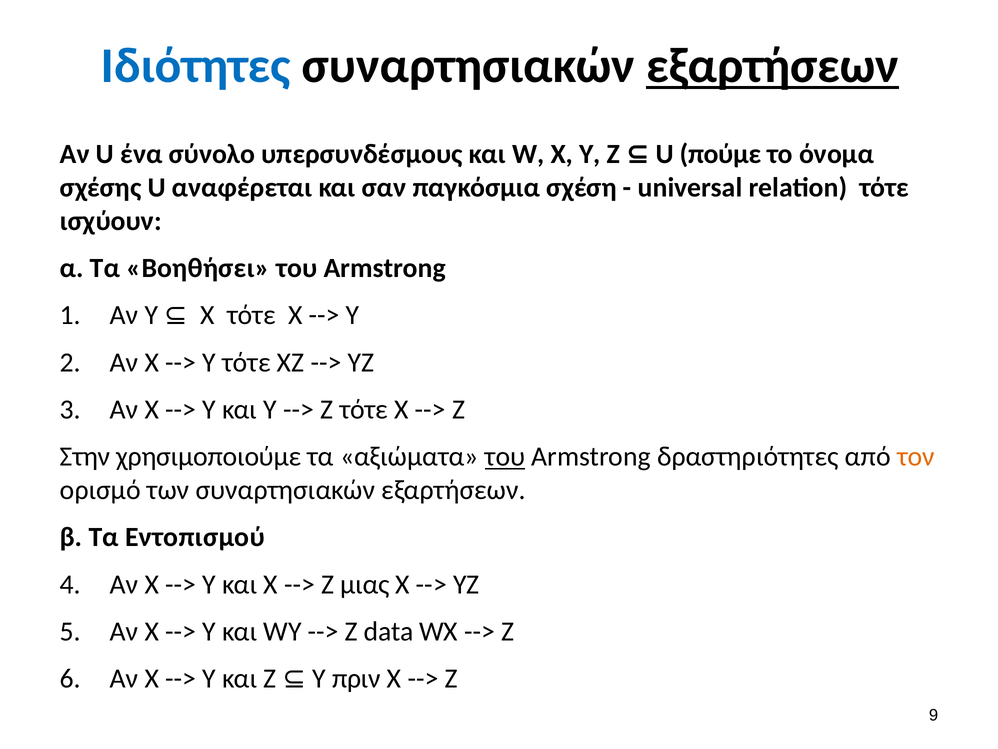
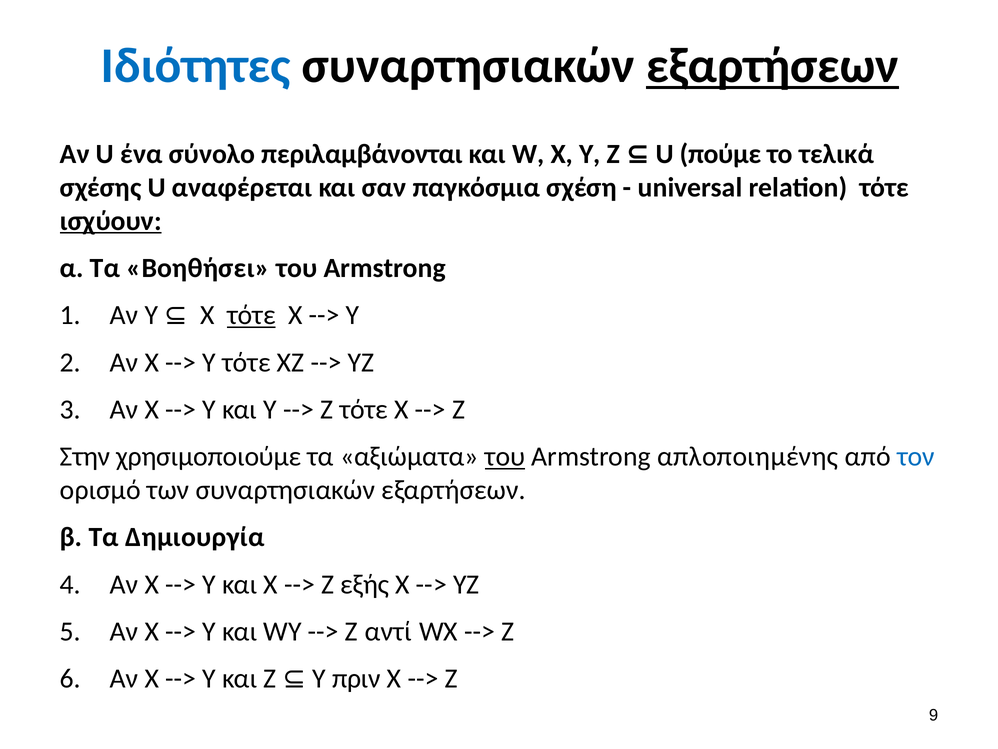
υπερσυνδέσμους: υπερσυνδέσμους -> περιλαμβάνονται
όνομα: όνομα -> τελικά
ισχύουν underline: none -> present
τότε at (251, 315) underline: none -> present
δραστηριότητες: δραστηριότητες -> απλοποιημένης
τον colour: orange -> blue
Εντοπισμού: Εντοπισμού -> Δημιουργία
μιας: μιας -> εξής
data: data -> αντί
